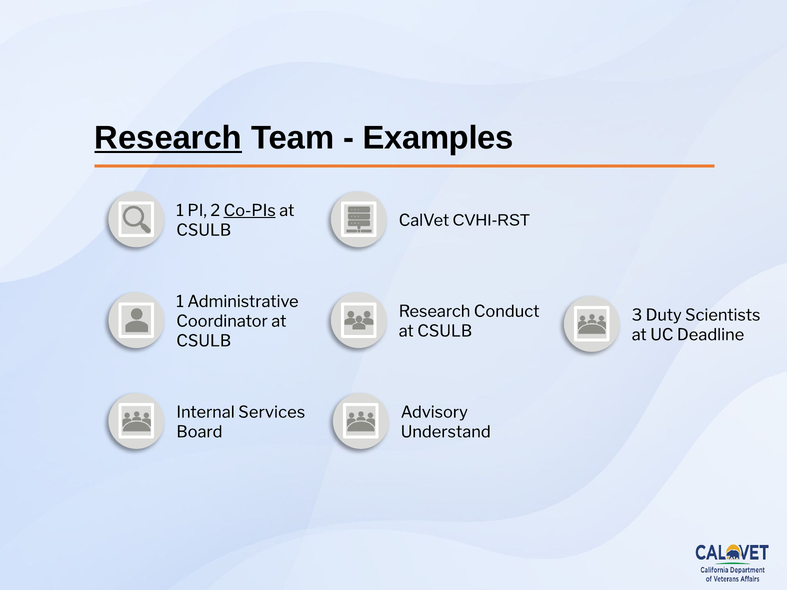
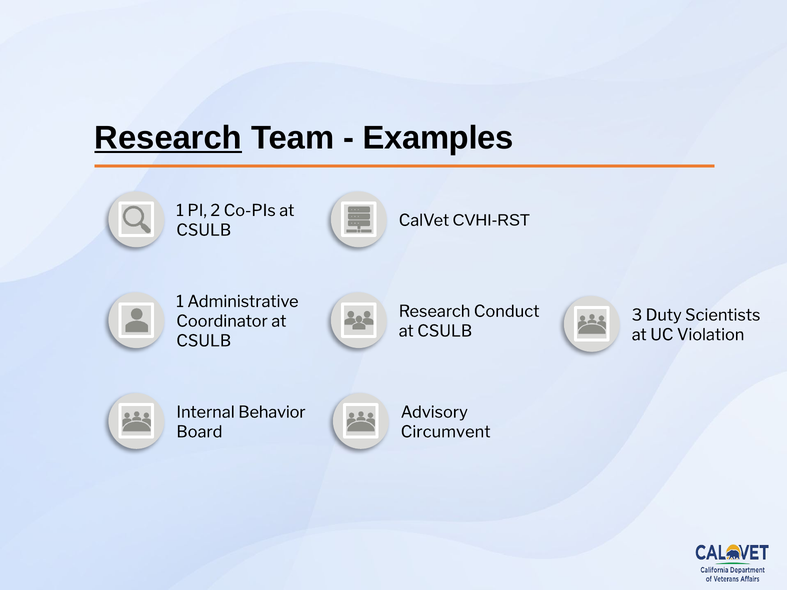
Co-PIs underline: present -> none
Deadline: Deadline -> Violation
Services: Services -> Behavior
Understand: Understand -> Circumvent
